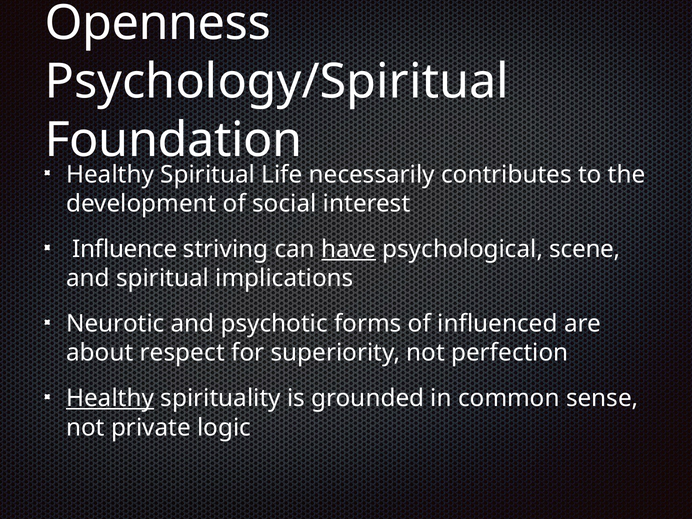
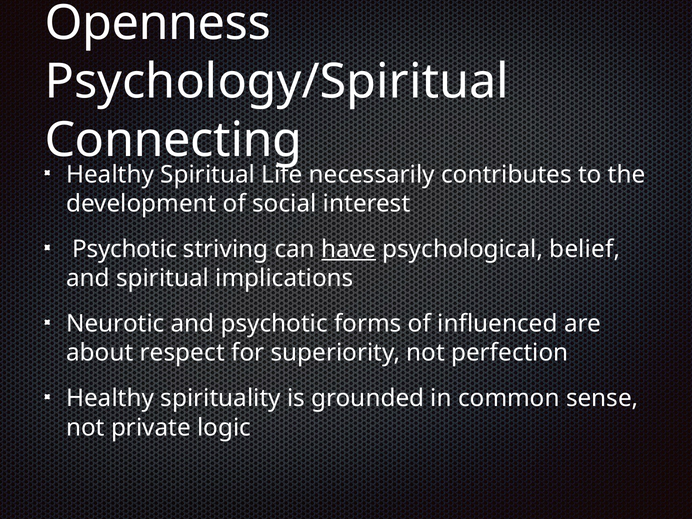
Foundation: Foundation -> Connecting
Influence at (125, 249): Influence -> Psychotic
scene: scene -> belief
Healthy at (110, 398) underline: present -> none
